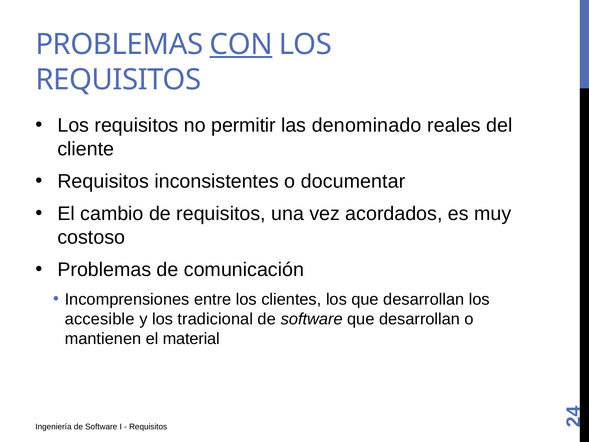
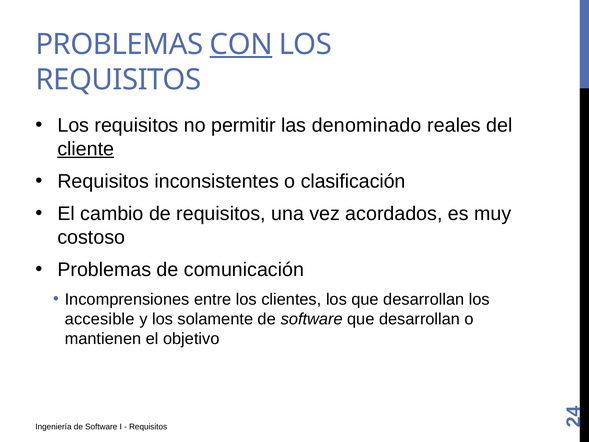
cliente underline: none -> present
documentar: documentar -> clasificación
tradicional: tradicional -> solamente
material: material -> objetivo
